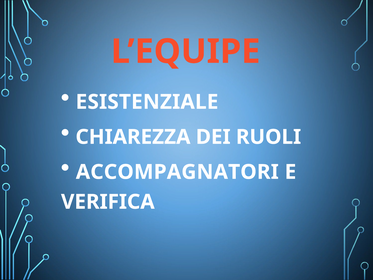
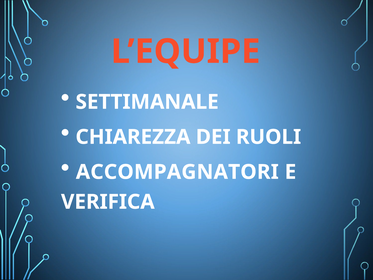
ESISTENZIALE: ESISTENZIALE -> SETTIMANALE
